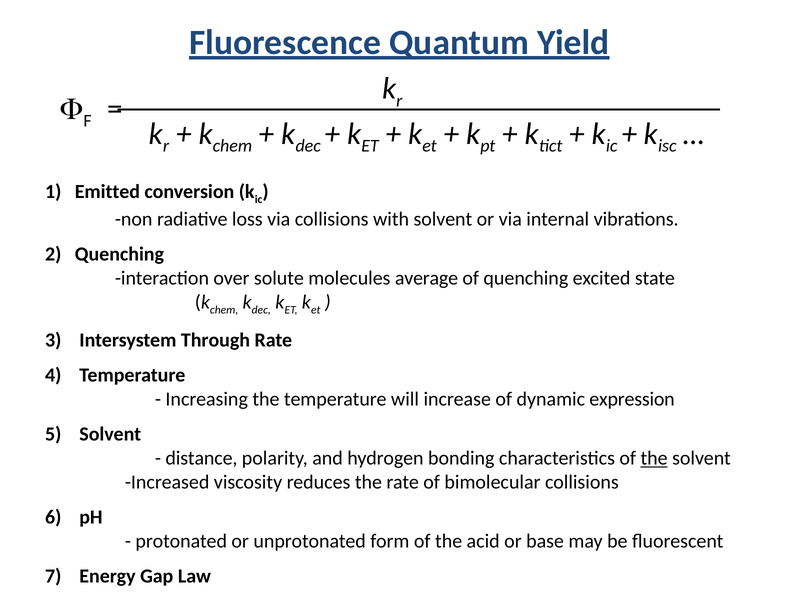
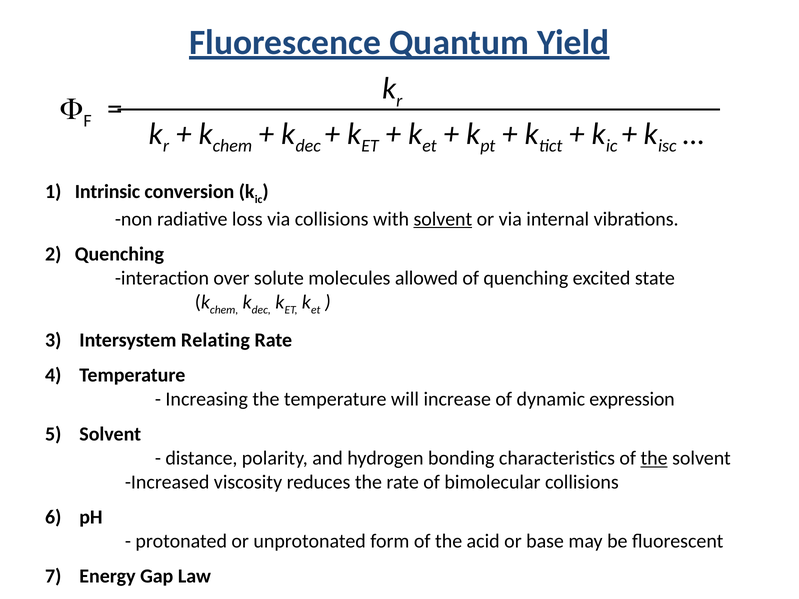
Emitted: Emitted -> Intrinsic
solvent at (443, 219) underline: none -> present
average: average -> allowed
Through: Through -> Relating
